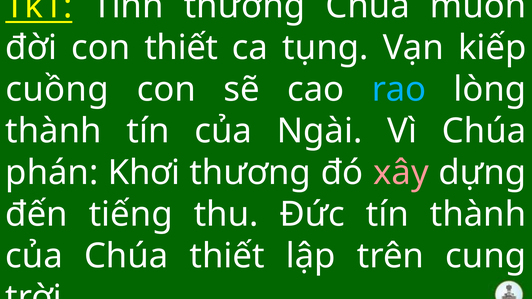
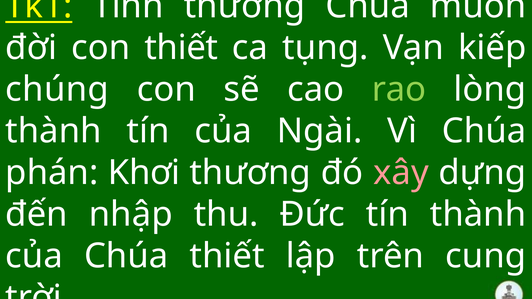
cuồng: cuồng -> chúng
rao colour: light blue -> light green
tiếng: tiếng -> nhập
